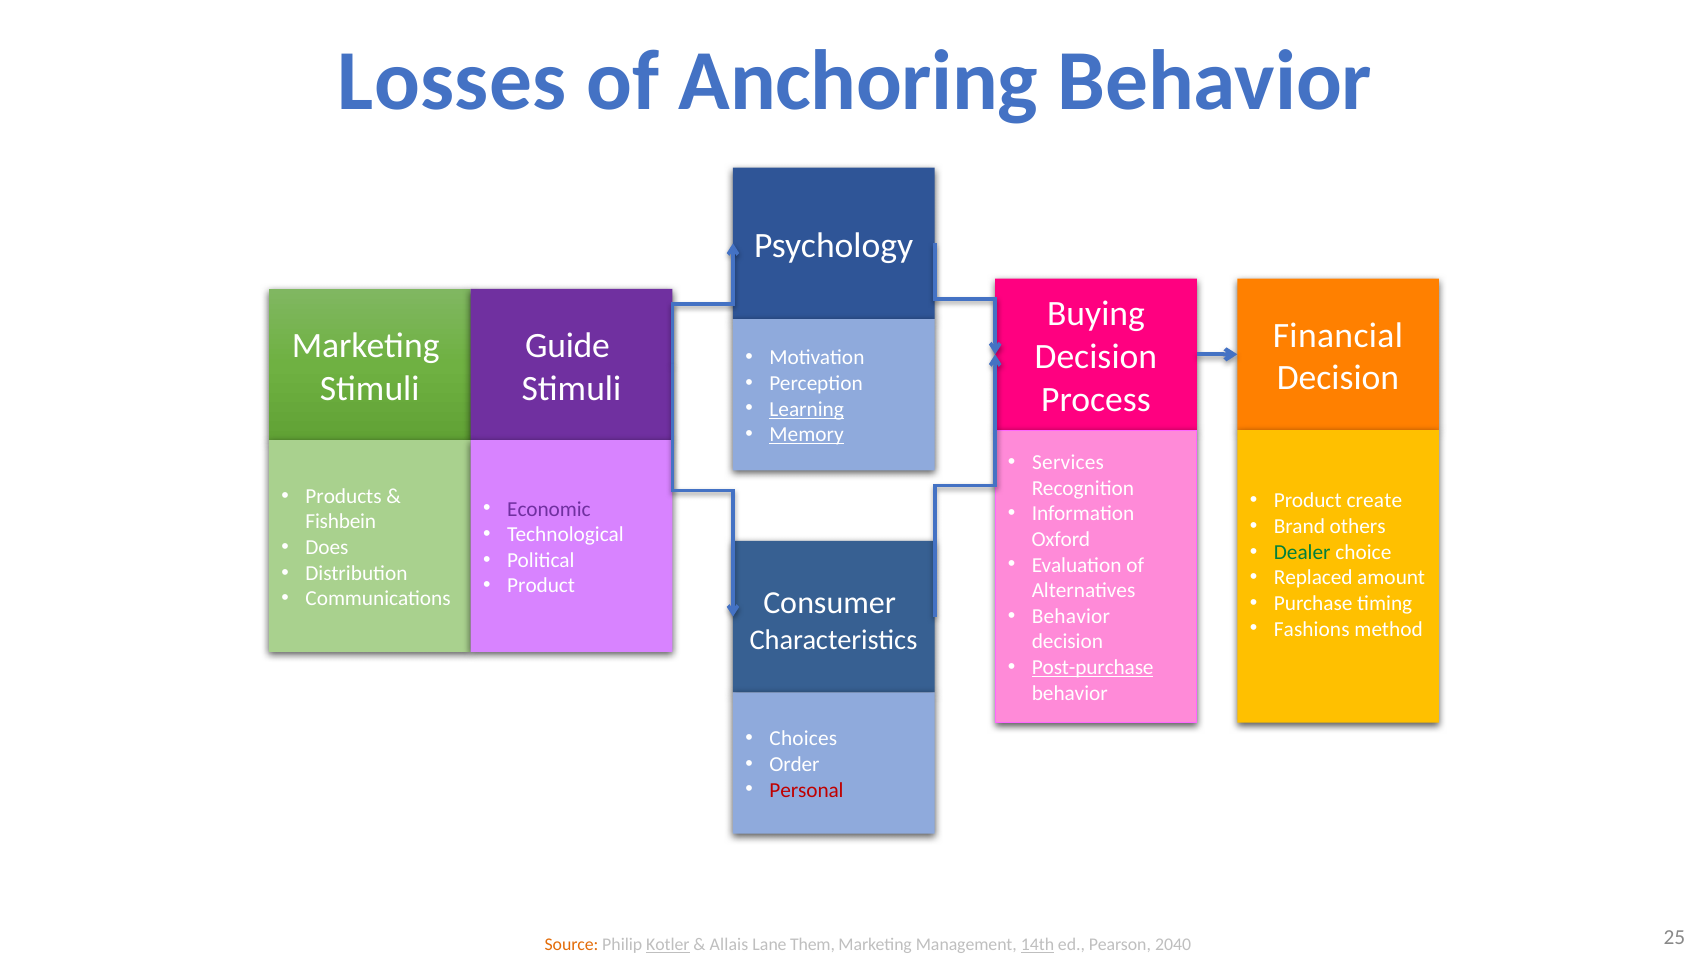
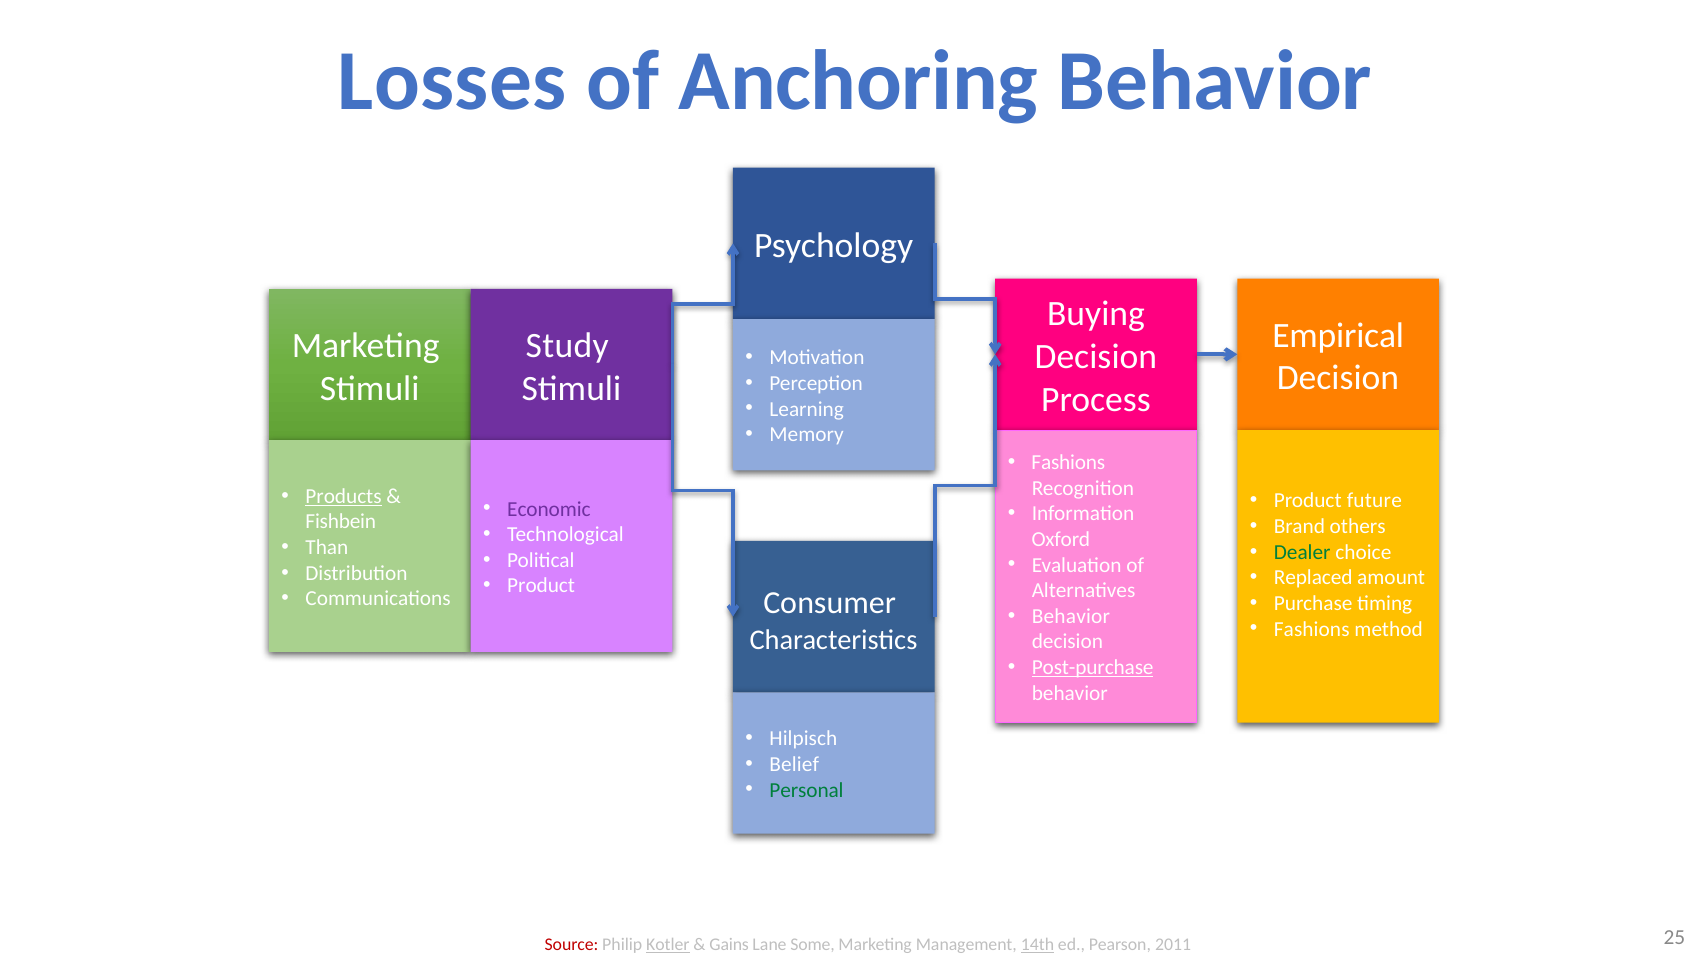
Financial: Financial -> Empirical
Guide: Guide -> Study
Learning underline: present -> none
Memory underline: present -> none
Services at (1068, 462): Services -> Fashions
Products underline: none -> present
create: create -> future
Does: Does -> Than
Choices: Choices -> Hilpisch
Order: Order -> Belief
Personal colour: red -> green
Source colour: orange -> red
Allais: Allais -> Gains
Them: Them -> Some
2040: 2040 -> 2011
